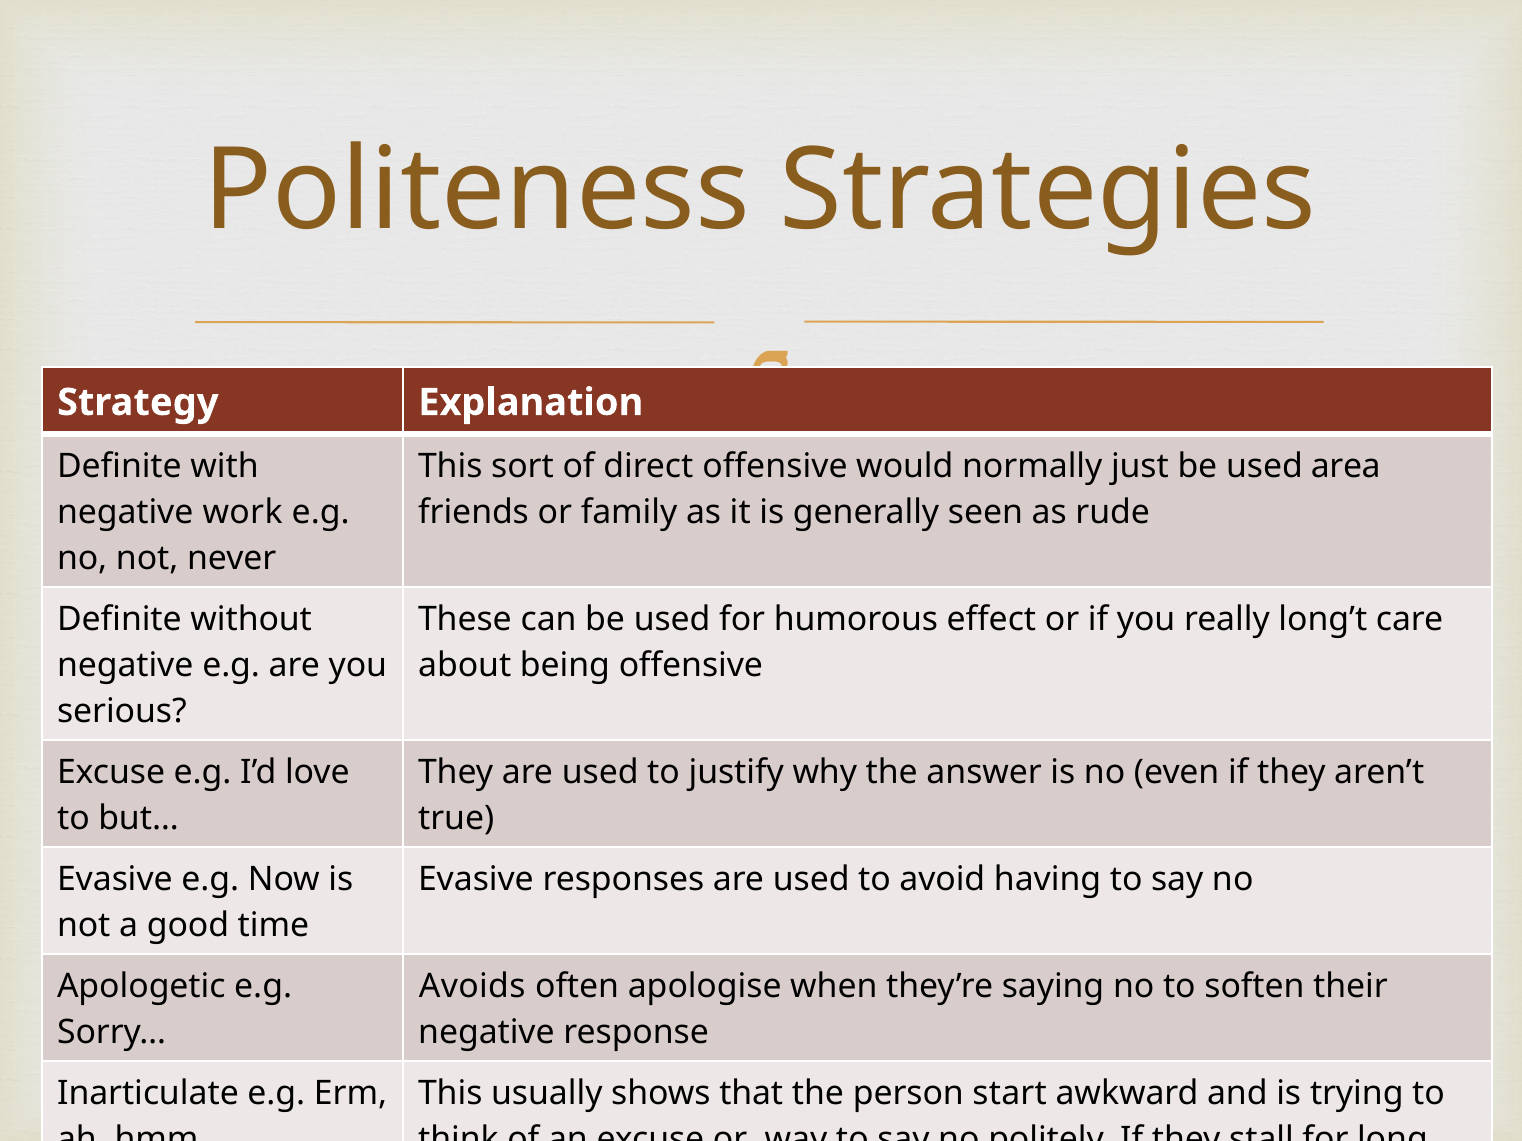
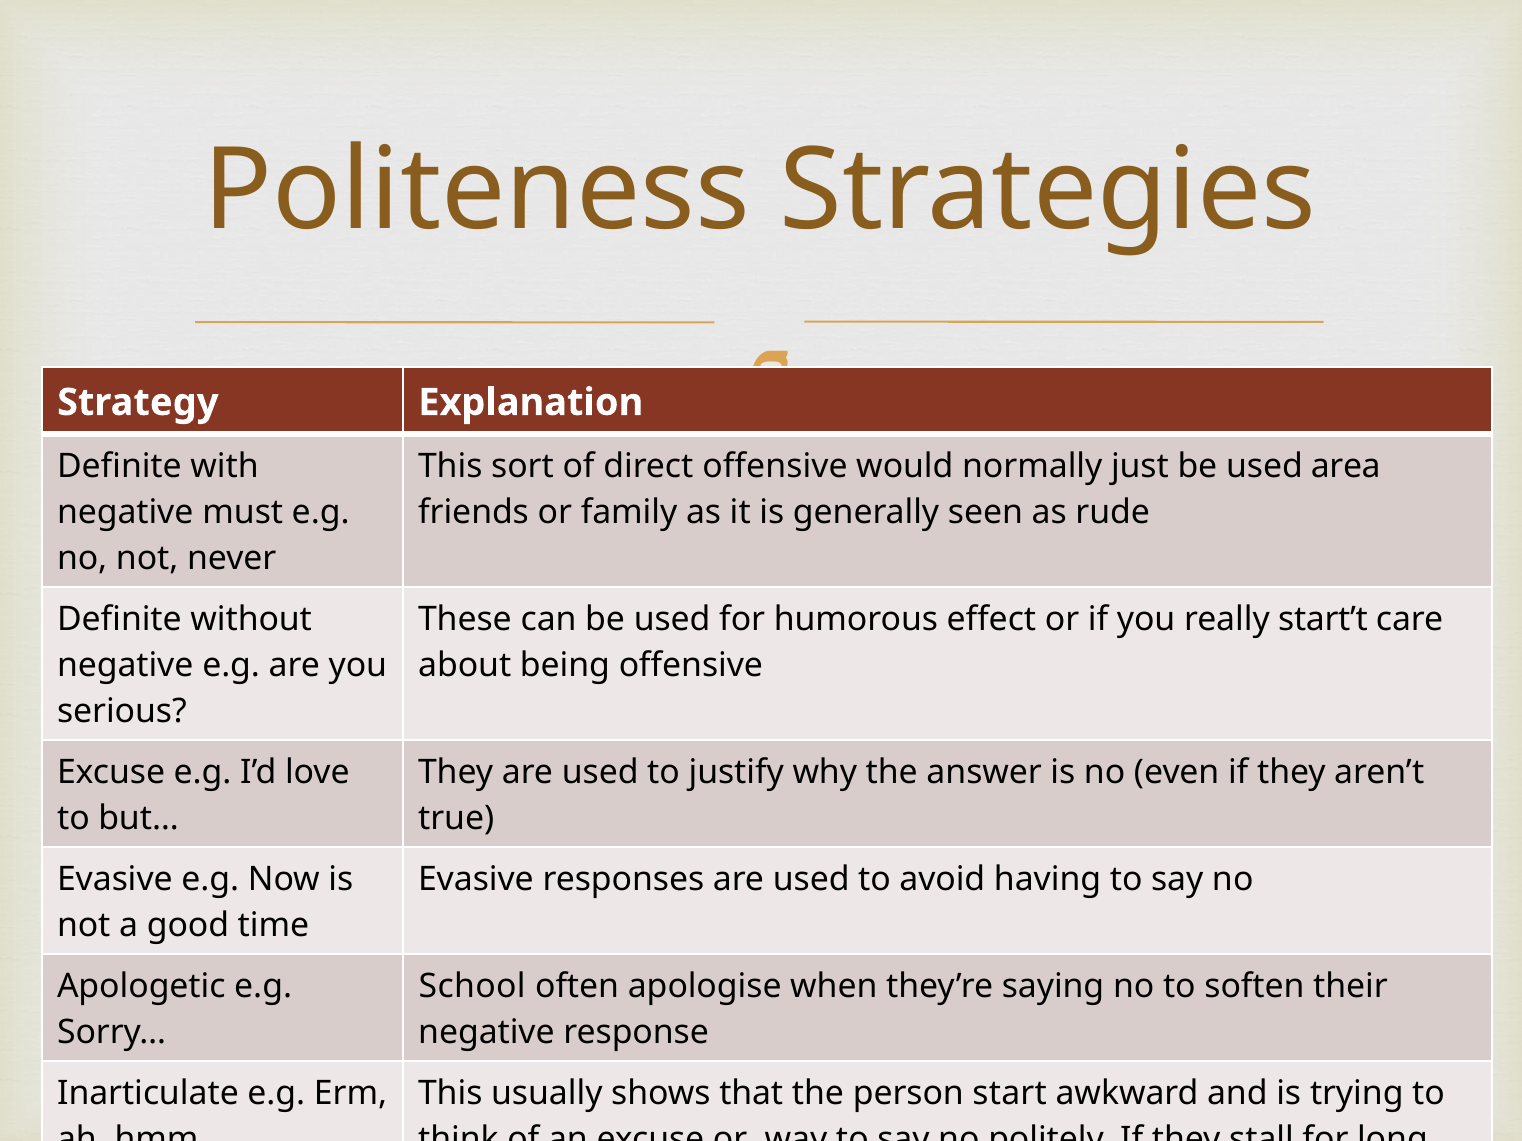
work: work -> must
long’t: long’t -> start’t
Avoids: Avoids -> School
